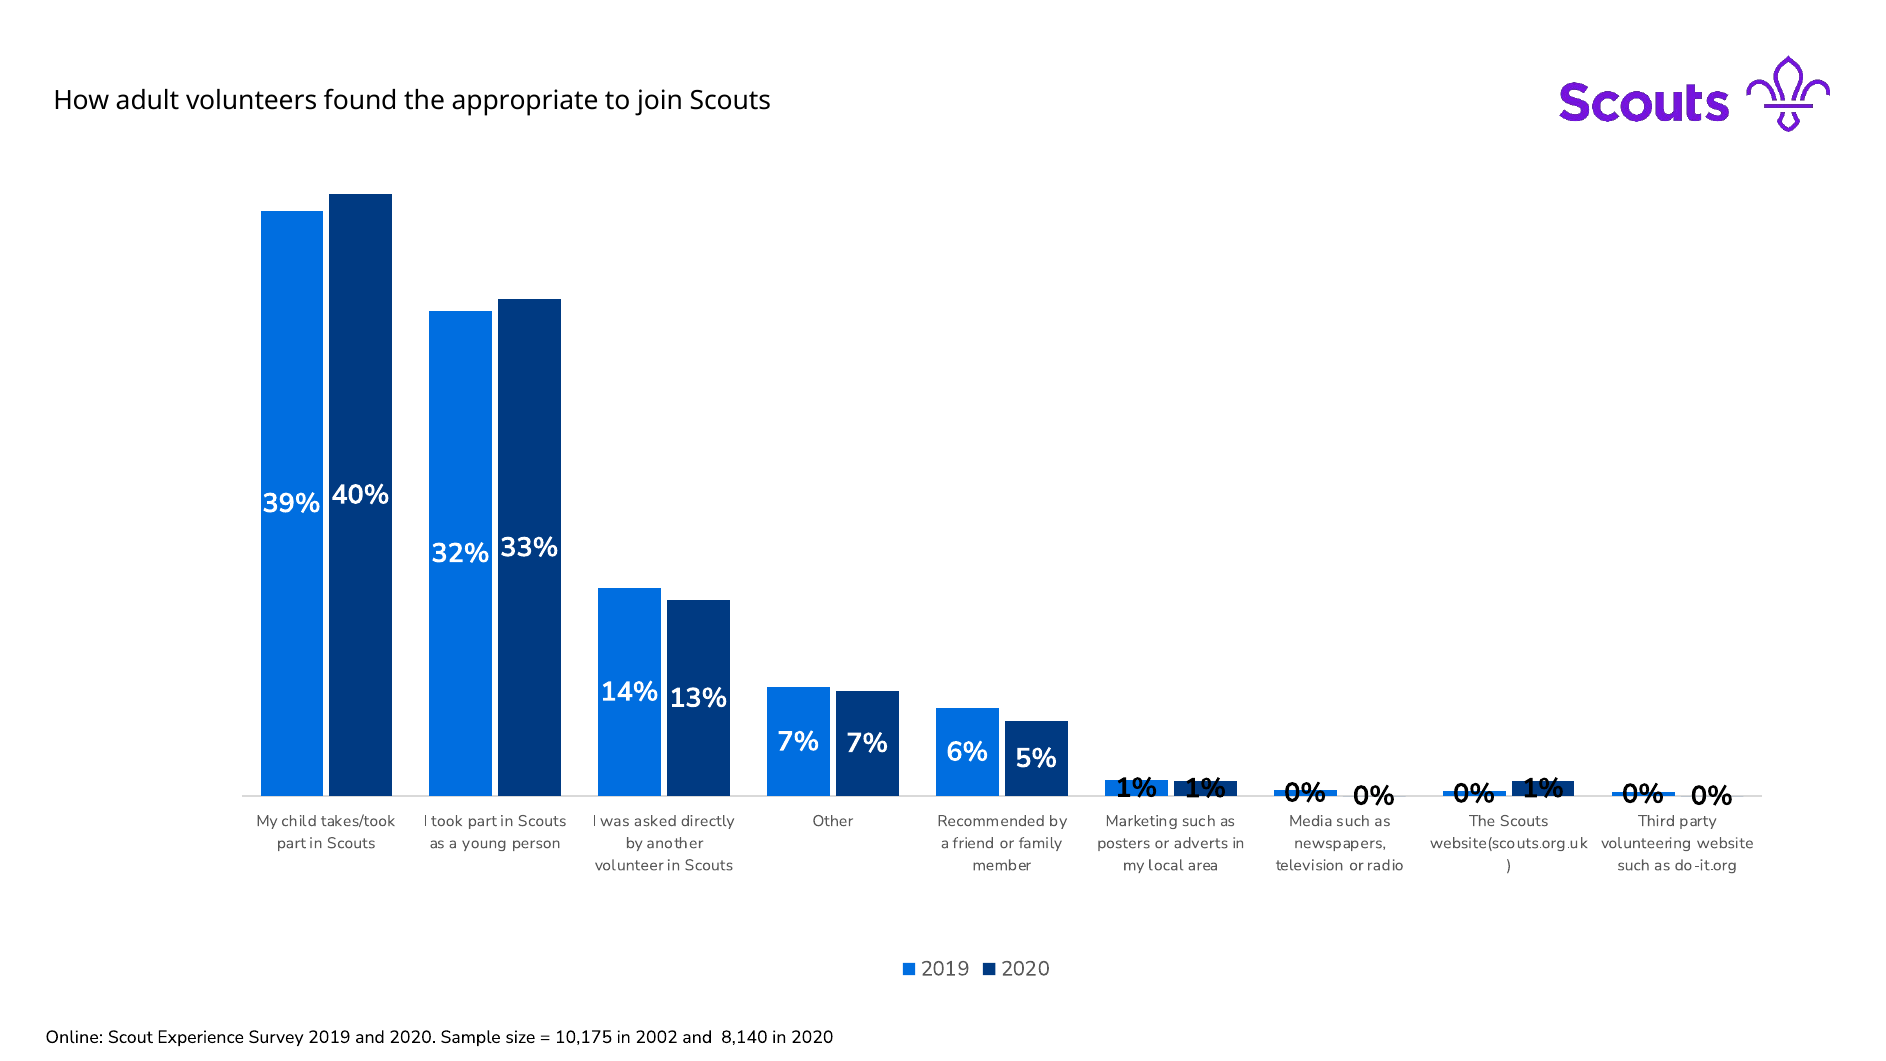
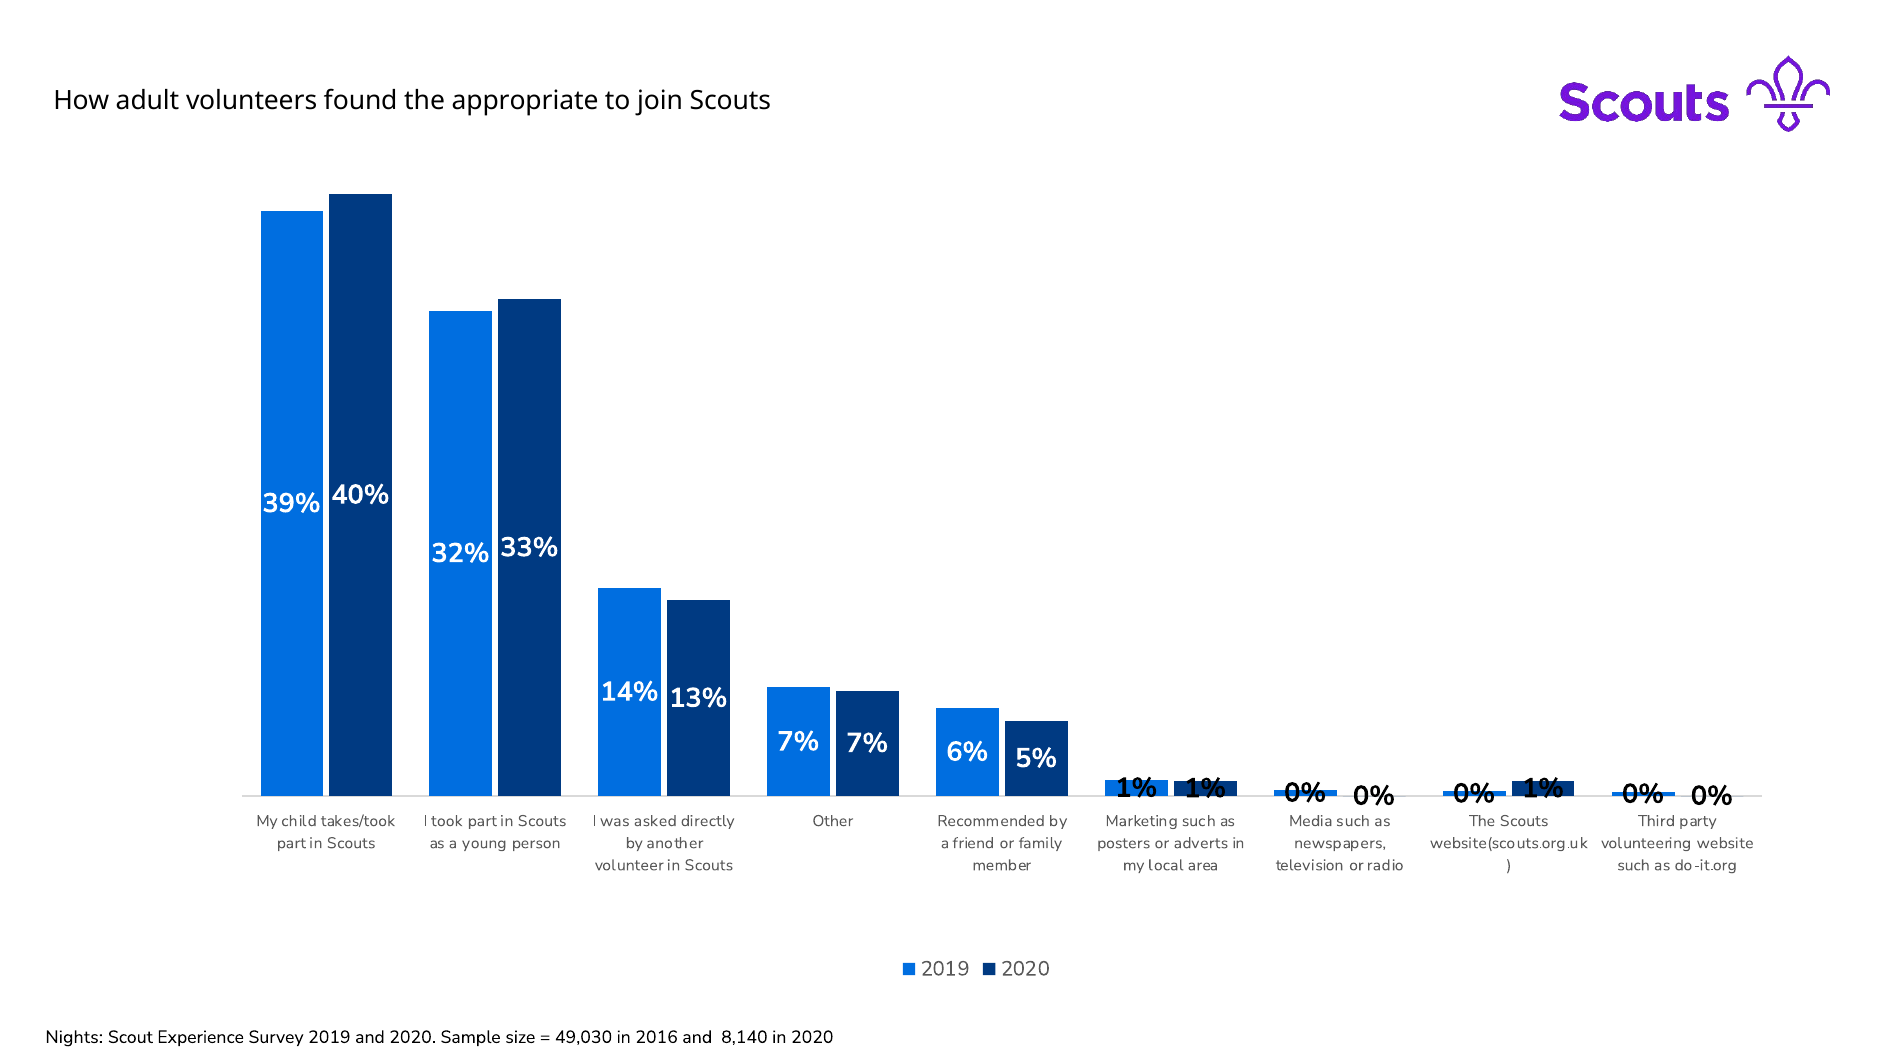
Online: Online -> Nights
10,175: 10,175 -> 49,030
2002: 2002 -> 2016
